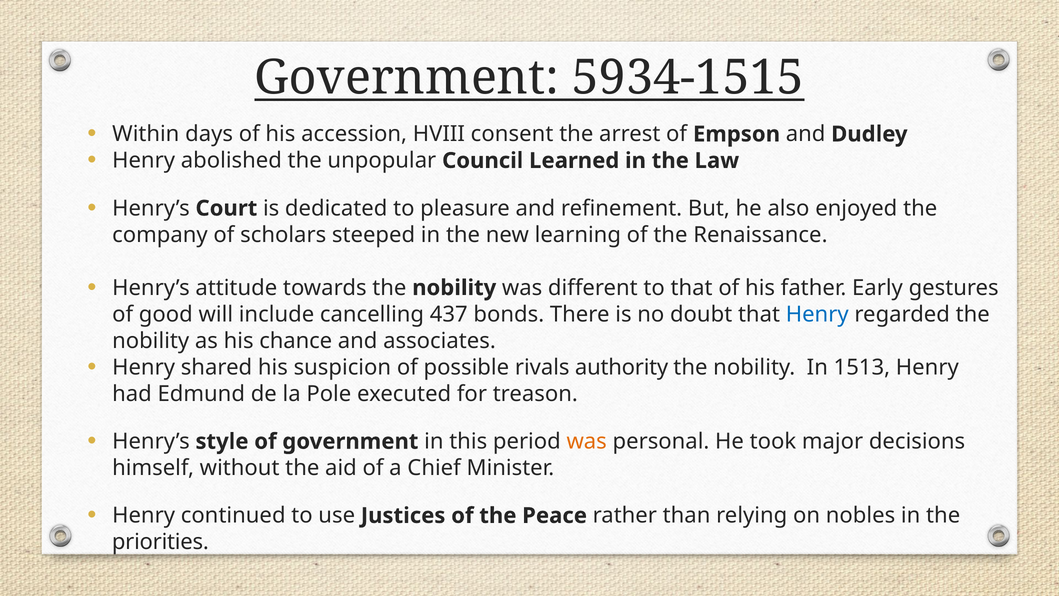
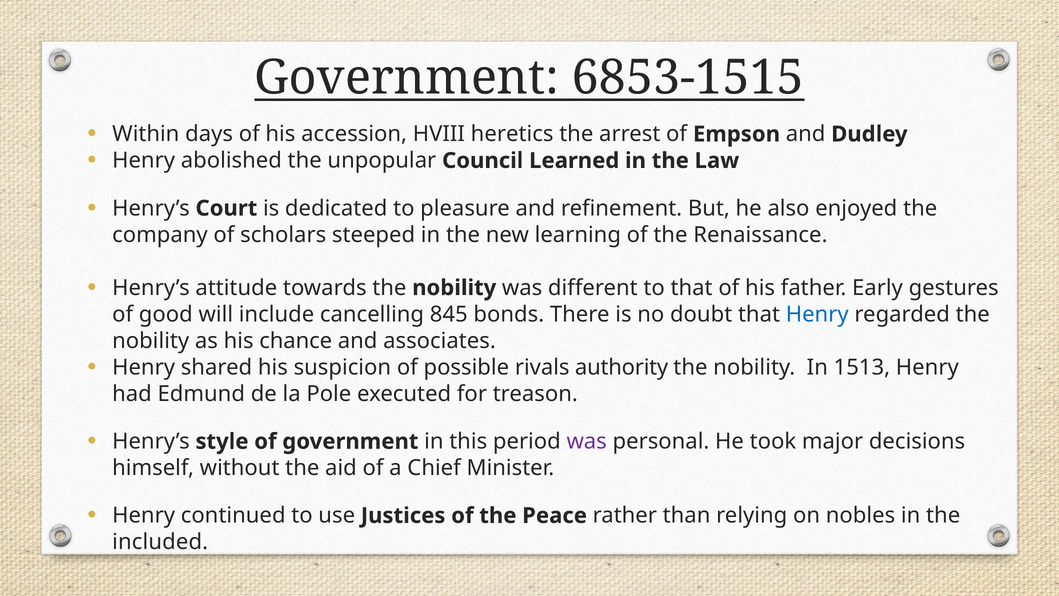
5934-1515: 5934-1515 -> 6853-1515
consent: consent -> heretics
437: 437 -> 845
was at (587, 441) colour: orange -> purple
priorities: priorities -> included
